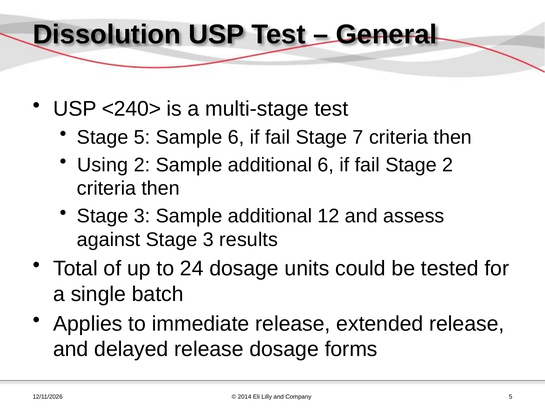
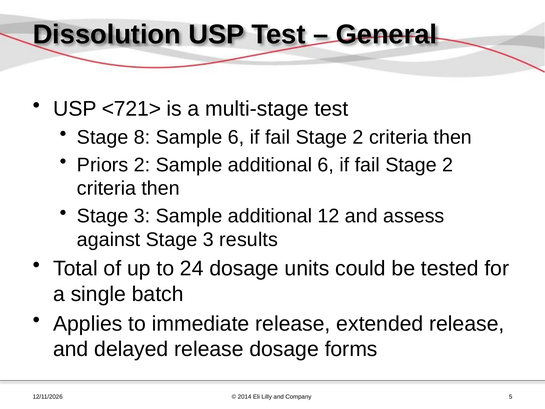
<240>: <240> -> <721>
Stage 5: 5 -> 8
7 at (358, 137): 7 -> 2
Using: Using -> Priors
